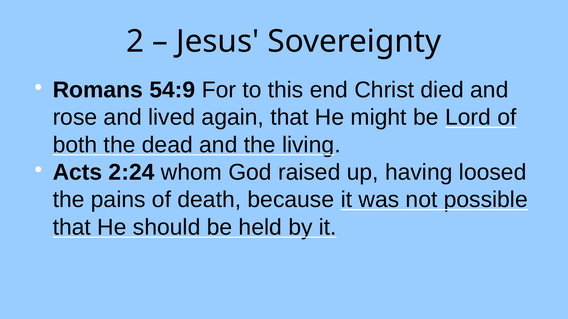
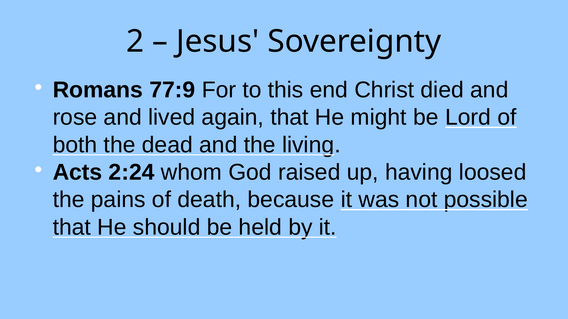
54:9: 54:9 -> 77:9
